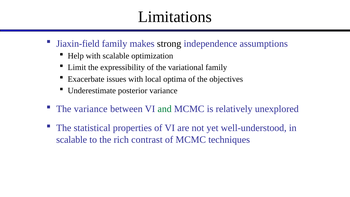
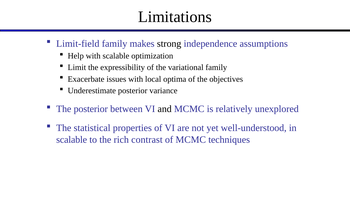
Jiaxin-field: Jiaxin-field -> Limit-field
The variance: variance -> posterior
and colour: green -> black
